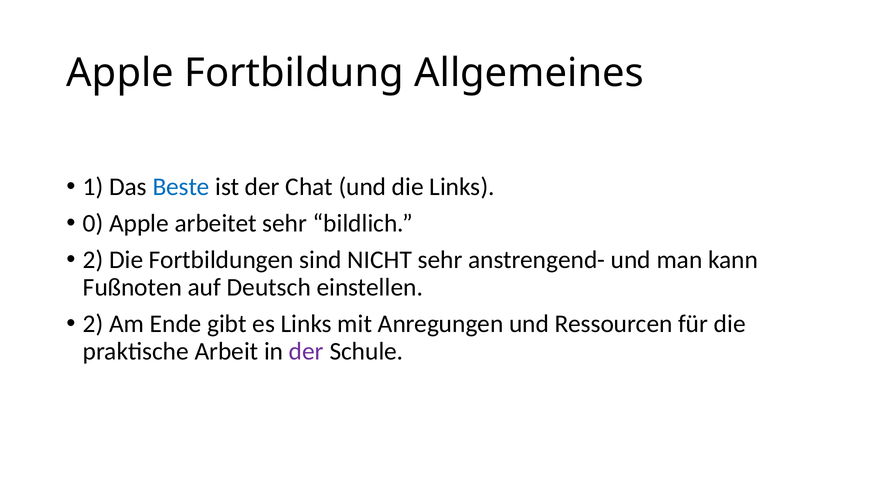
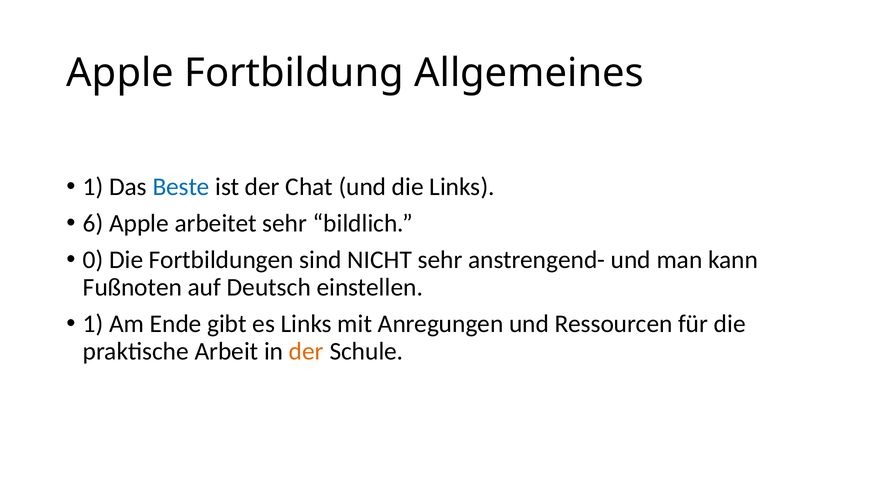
0: 0 -> 6
2 at (93, 260): 2 -> 0
2 at (93, 324): 2 -> 1
der at (306, 352) colour: purple -> orange
